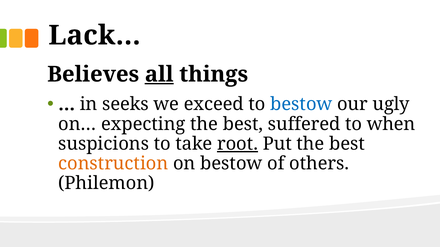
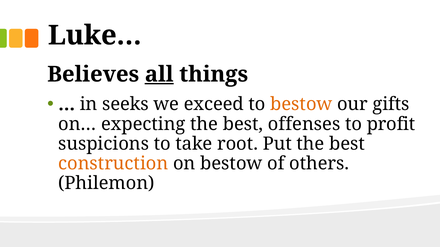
Lack…: Lack… -> Luke…
bestow at (301, 105) colour: blue -> orange
ugly: ugly -> gifts
suffered: suffered -> offenses
when: when -> profit
root underline: present -> none
